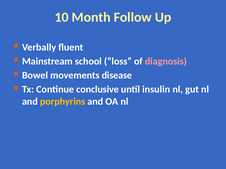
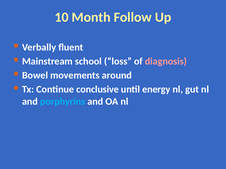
disease: disease -> around
insulin: insulin -> energy
porphyrins colour: yellow -> light blue
